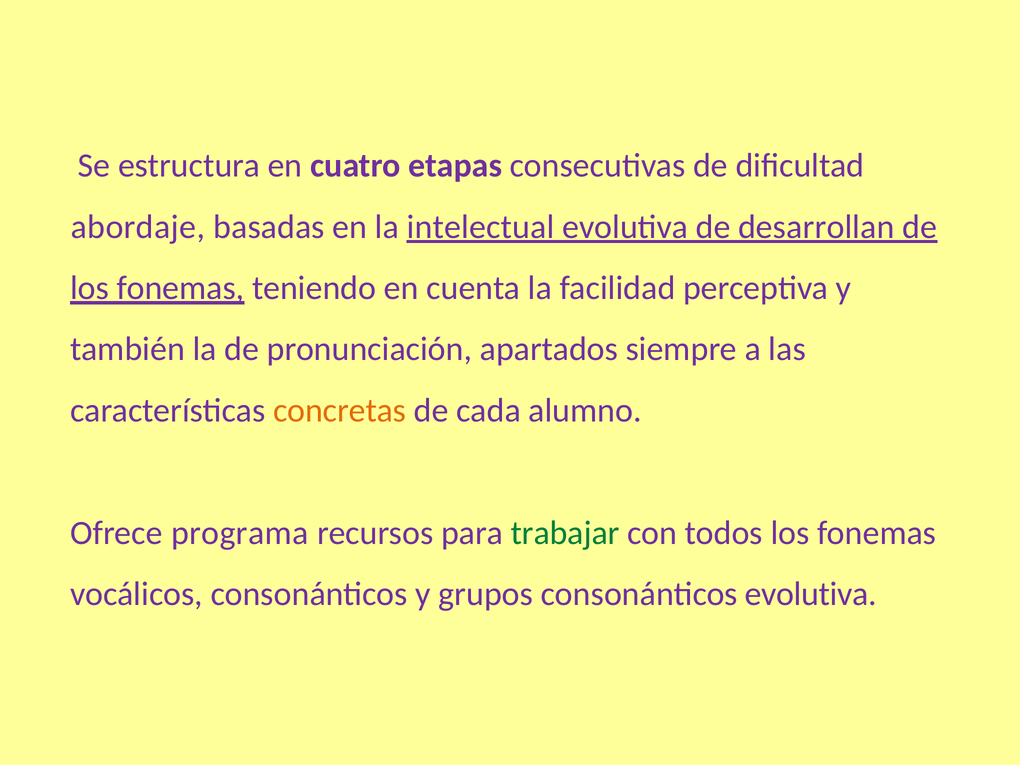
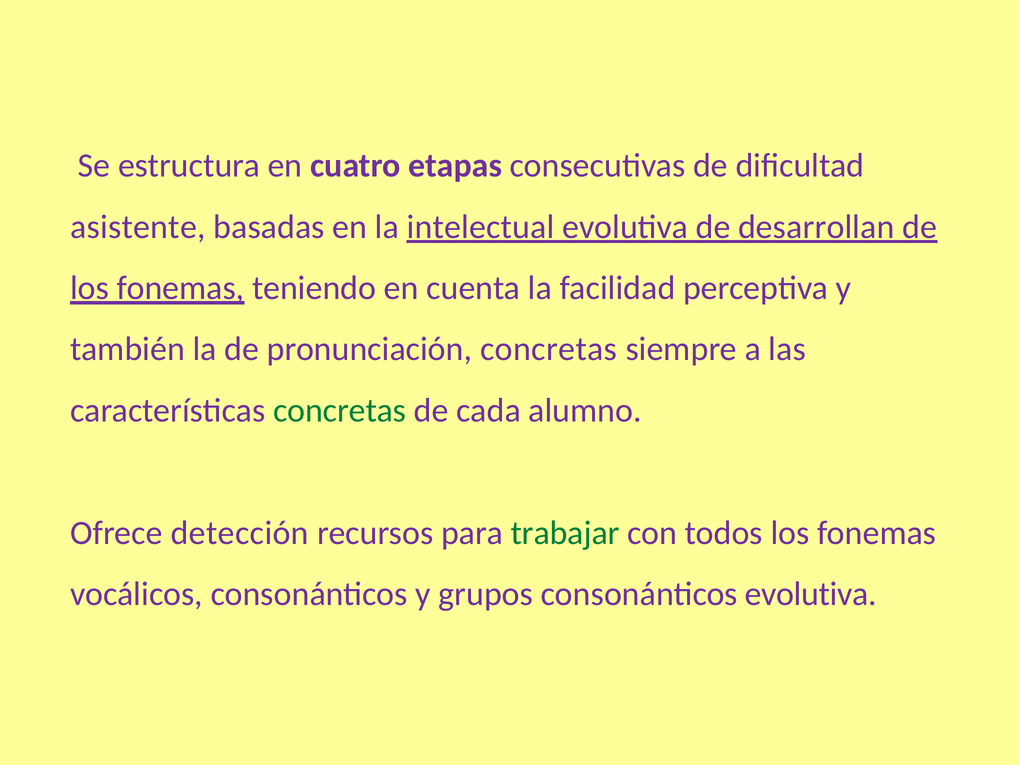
abordaje: abordaje -> asistente
pronunciación apartados: apartados -> concretas
concretas at (340, 410) colour: orange -> green
programa: programa -> detección
